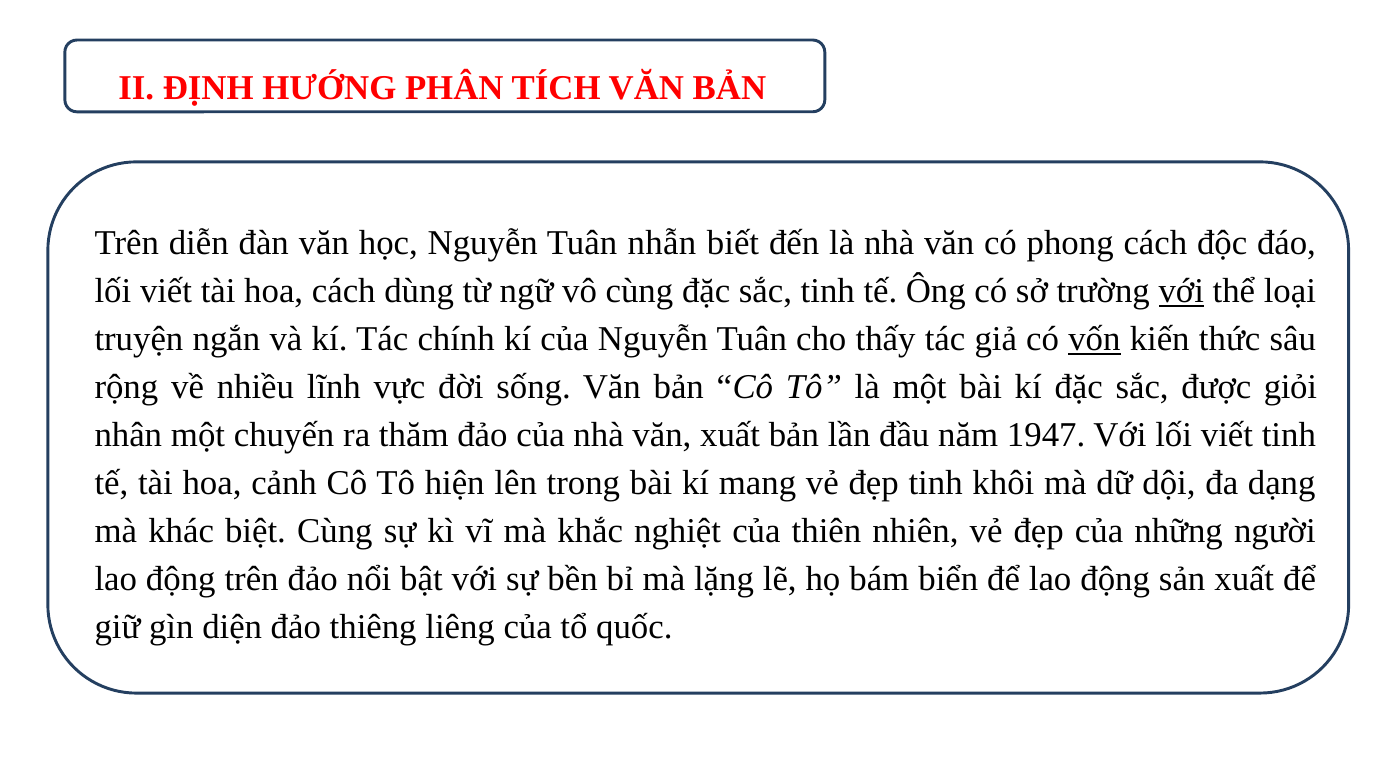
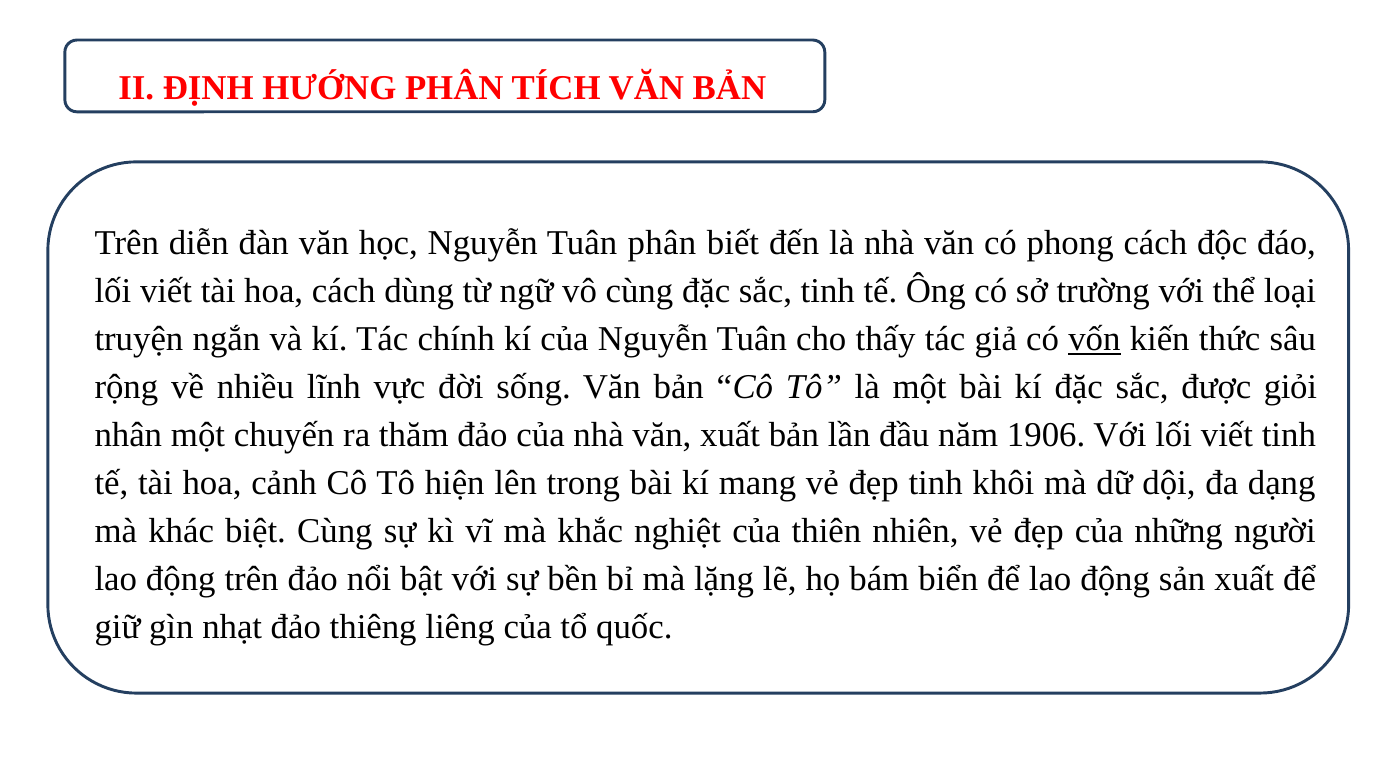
Tuân nhẫn: nhẫn -> phân
với at (1181, 291) underline: present -> none
1947: 1947 -> 1906
diện: diện -> nhạt
